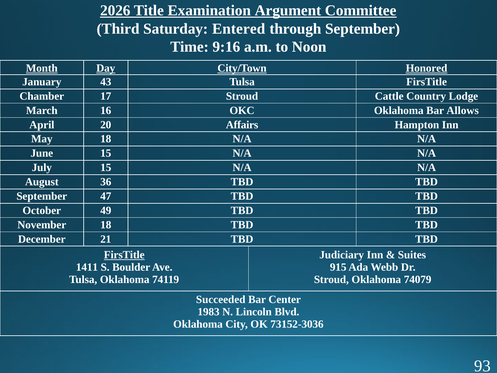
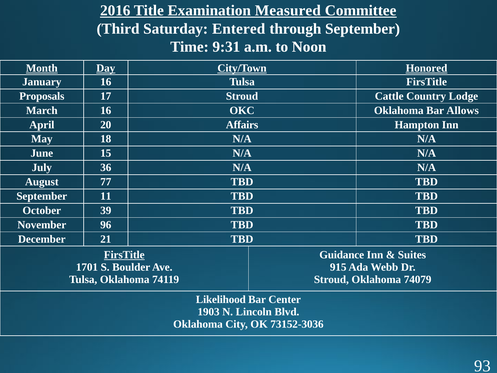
2026: 2026 -> 2016
Argument: Argument -> Measured
9:16: 9:16 -> 9:31
January 43: 43 -> 16
Chamber: Chamber -> Proposals
July 15: 15 -> 36
36: 36 -> 77
47: 47 -> 11
49: 49 -> 39
November 18: 18 -> 96
Judiciary: Judiciary -> Guidance
1411: 1411 -> 1701
Succeeded: Succeeded -> Likelihood
1983: 1983 -> 1903
